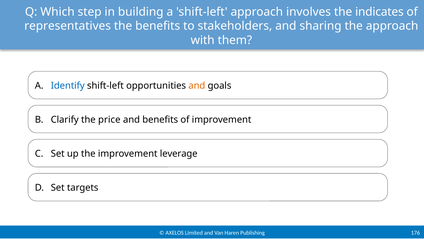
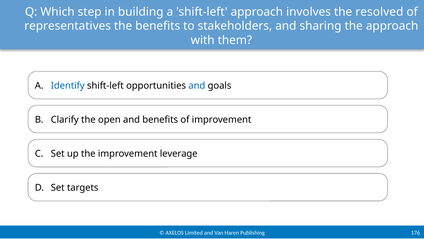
indicates: indicates -> resolved
and at (197, 86) colour: orange -> blue
price: price -> open
